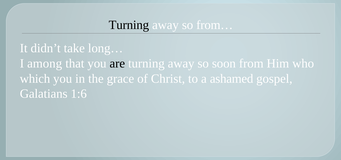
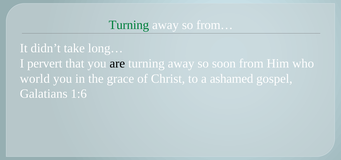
Turning at (129, 25) colour: black -> green
among: among -> pervert
which: which -> world
